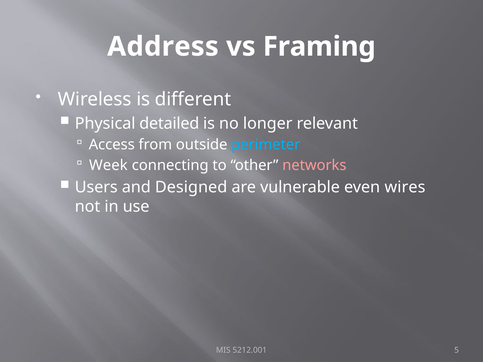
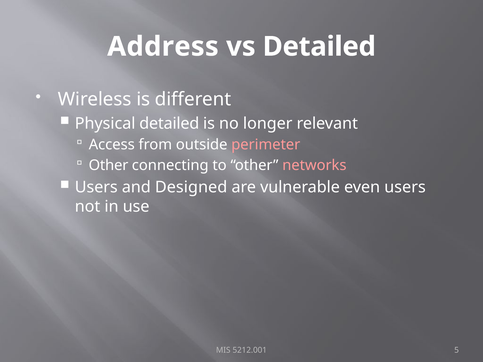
vs Framing: Framing -> Detailed
perimeter colour: light blue -> pink
Week at (108, 165): Week -> Other
even wires: wires -> users
